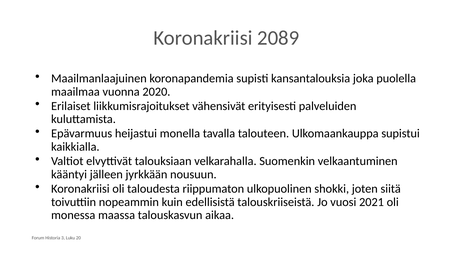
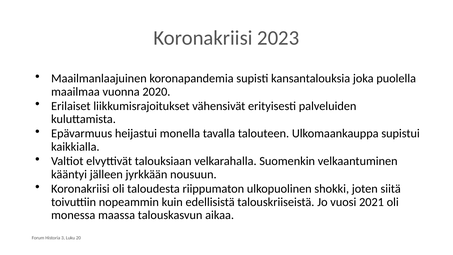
2089: 2089 -> 2023
